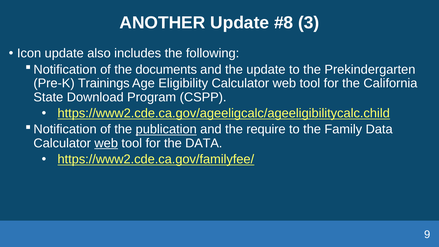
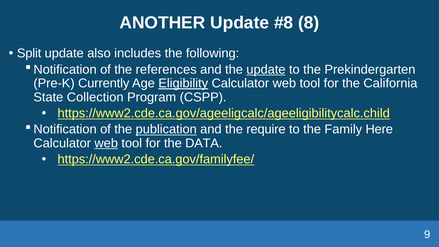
3: 3 -> 8
Icon: Icon -> Split
documents: documents -> references
update at (266, 69) underline: none -> present
Trainings: Trainings -> Currently
Eligibility underline: none -> present
Download: Download -> Collection
Family Data: Data -> Here
